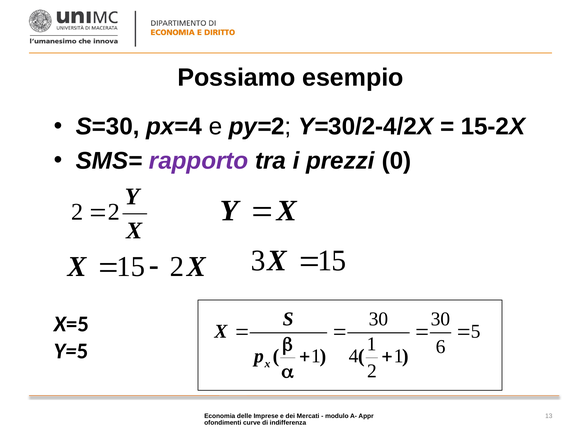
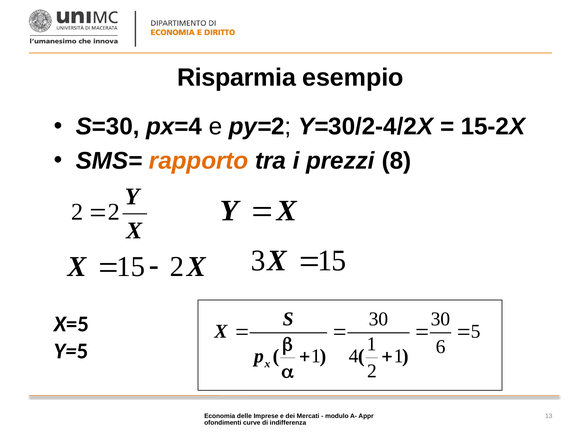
Possiamo: Possiamo -> Risparmia
rapporto colour: purple -> orange
0: 0 -> 8
